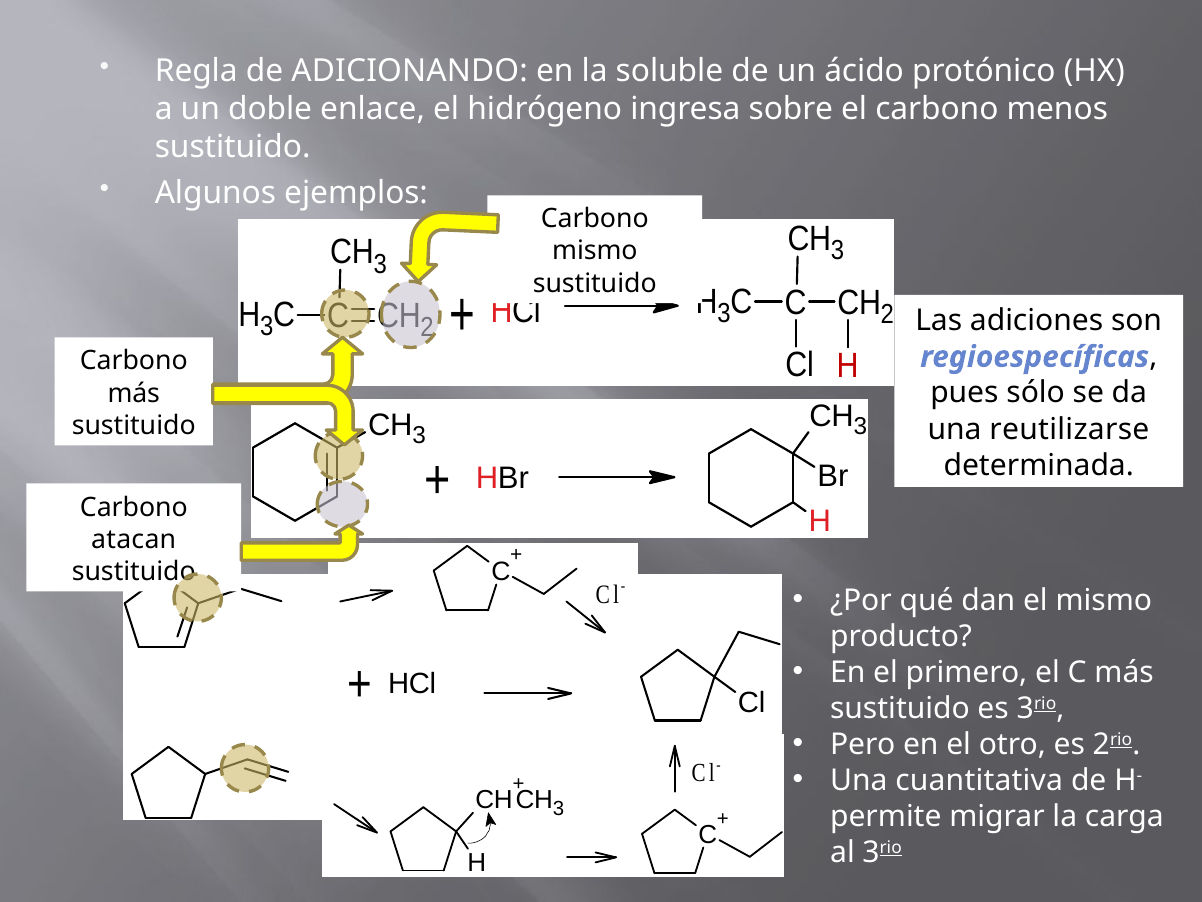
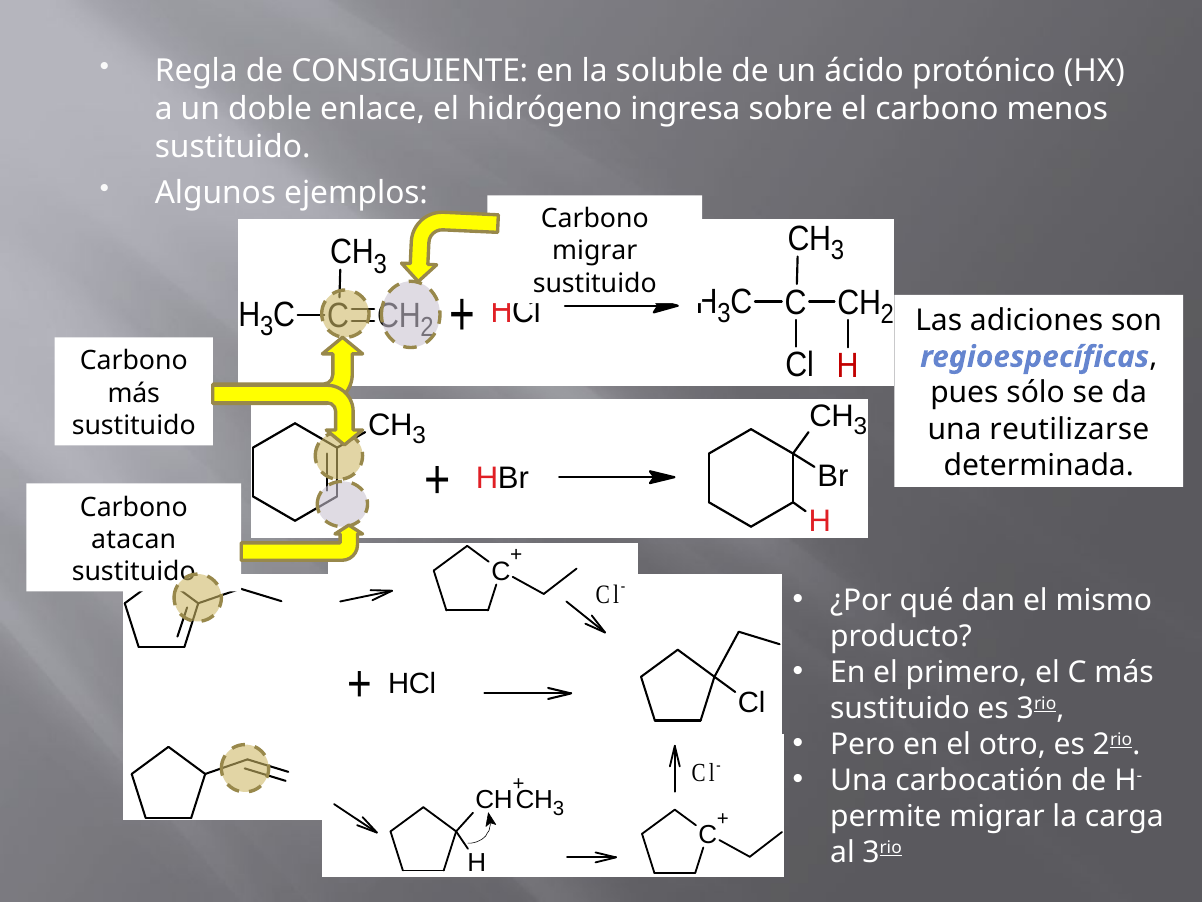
ADICIONANDO: ADICIONANDO -> CONSIGUIENTE
mismo at (595, 251): mismo -> migrar
cuantitativa: cuantitativa -> carbocatión
